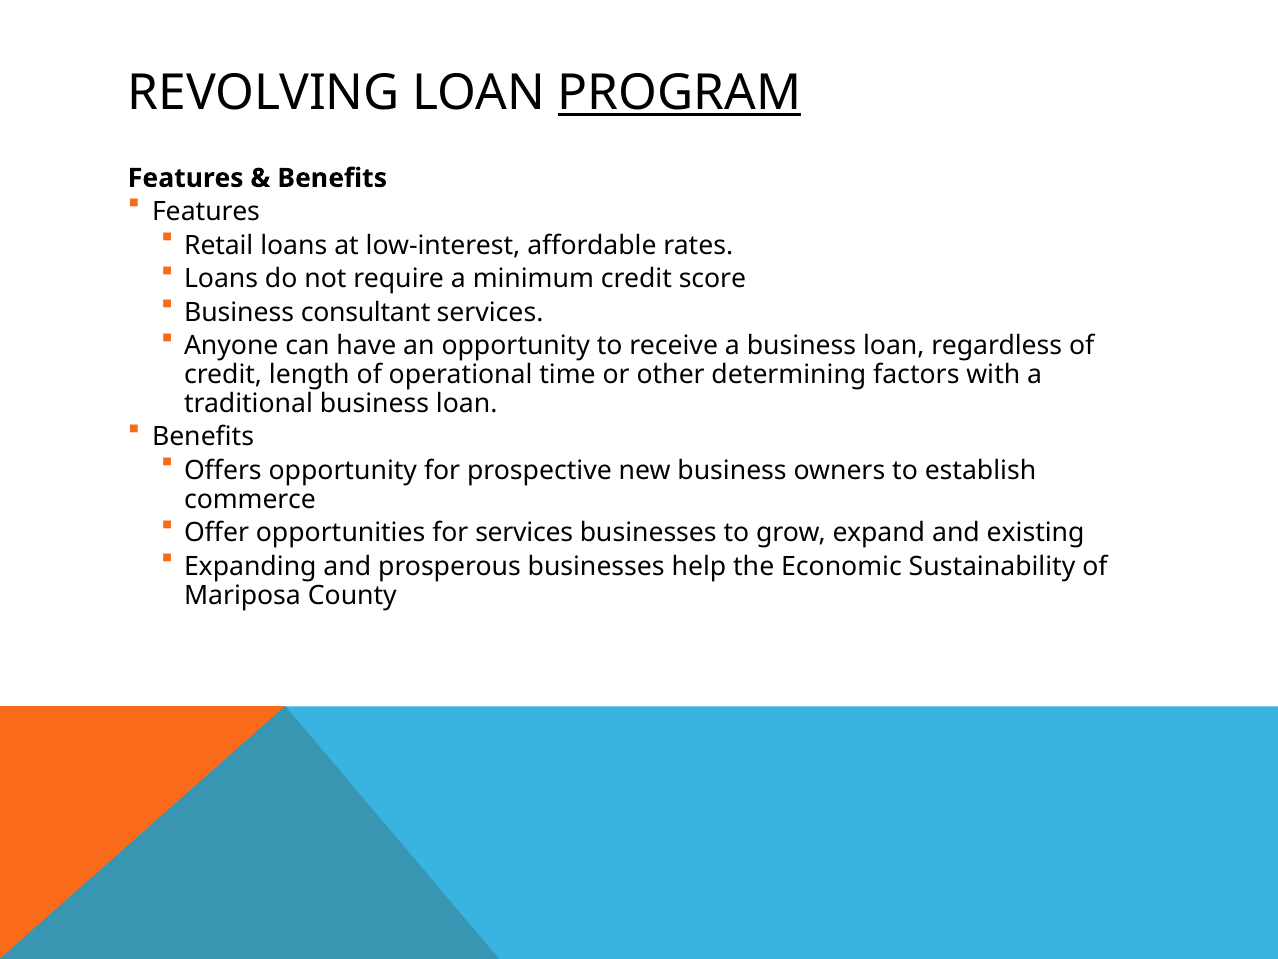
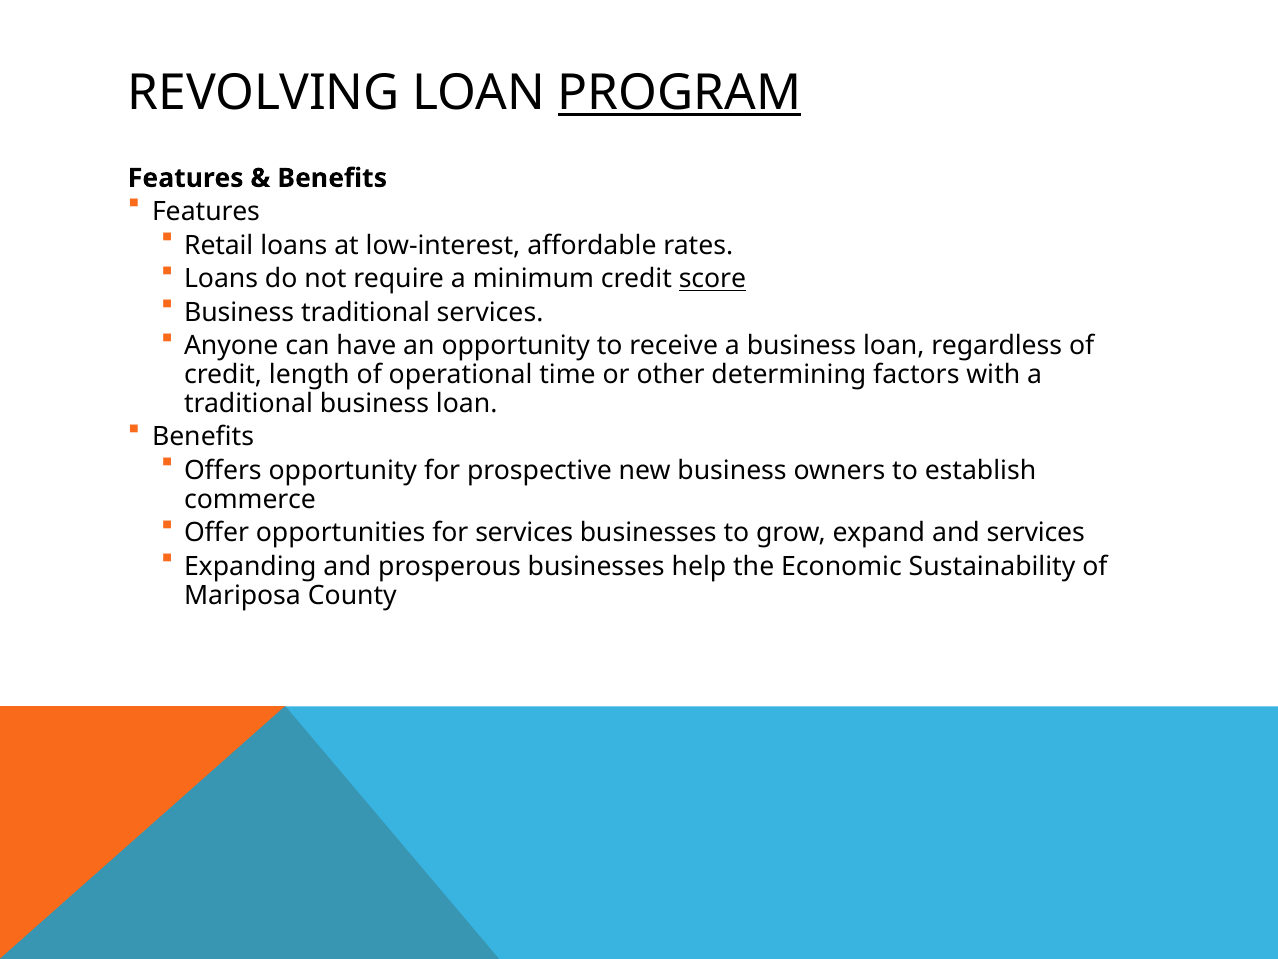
score underline: none -> present
Business consultant: consultant -> traditional
and existing: existing -> services
